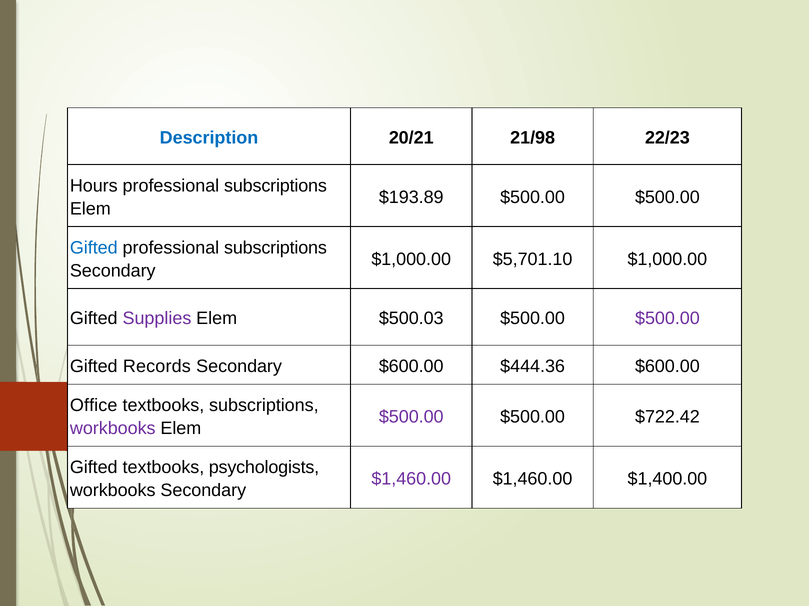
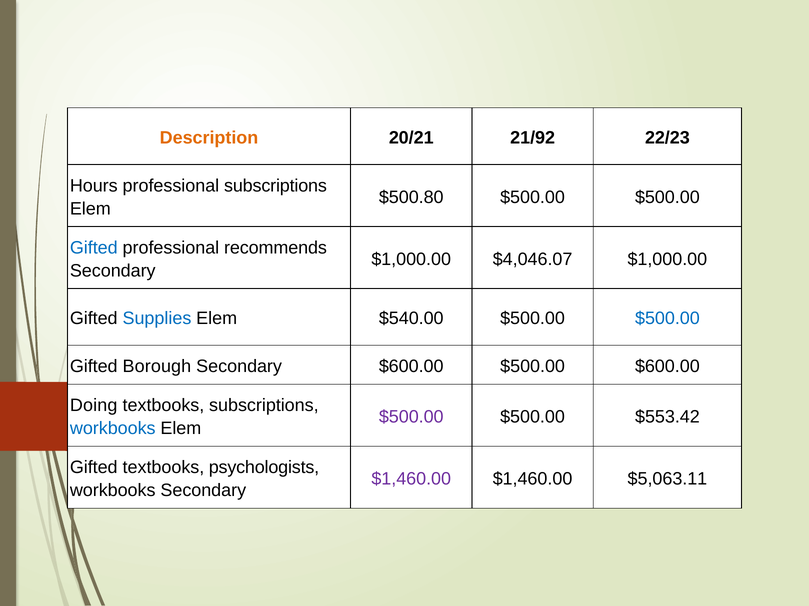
Description colour: blue -> orange
21/98: 21/98 -> 21/92
$193.89: $193.89 -> $500.80
subscriptions at (276, 248): subscriptions -> recommends
$5,701.10: $5,701.10 -> $4,046.07
Supplies colour: purple -> blue
$500.03: $500.03 -> $540.00
$500.00 at (667, 319) colour: purple -> blue
Records: Records -> Borough
$600.00 $444.36: $444.36 -> $500.00
Office: Office -> Doing
$722.42: $722.42 -> $553.42
workbooks at (113, 429) colour: purple -> blue
$1,400.00: $1,400.00 -> $5,063.11
